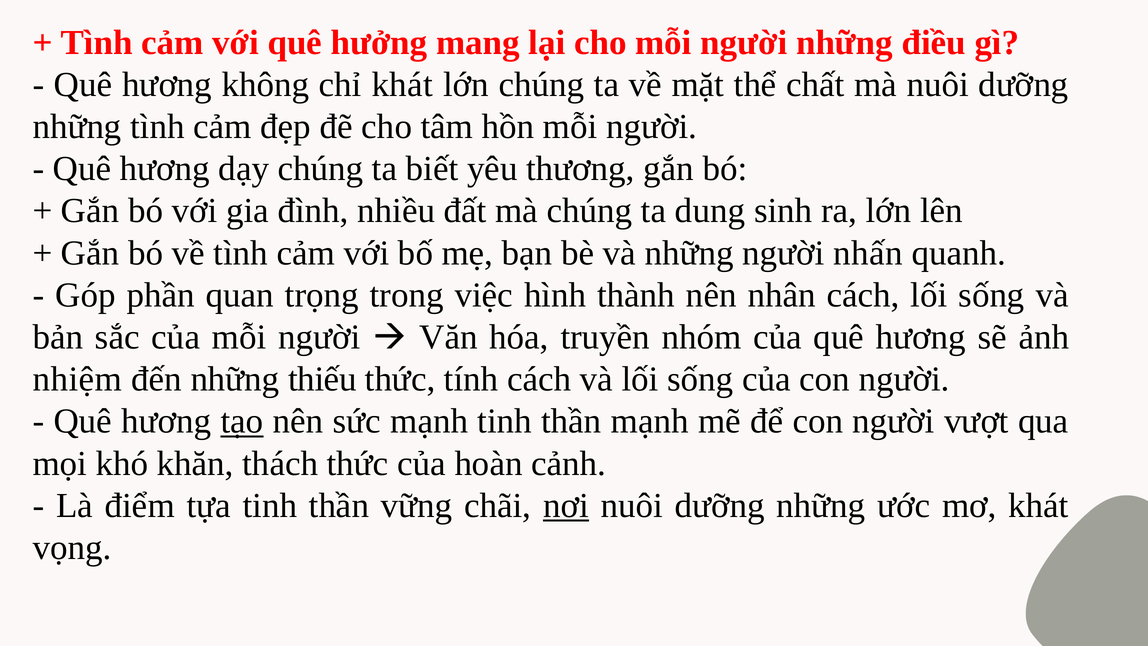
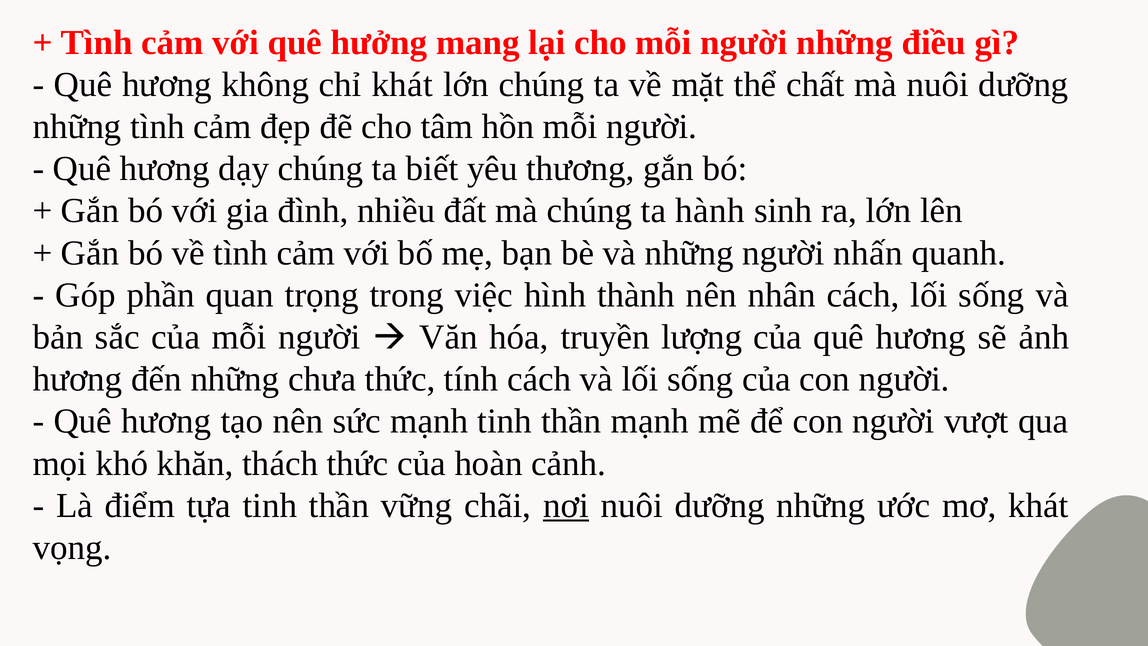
dung: dung -> hành
nhóm: nhóm -> lượng
nhiệm at (77, 379): nhiệm -> hương
thiếu: thiếu -> chưa
tạo underline: present -> none
